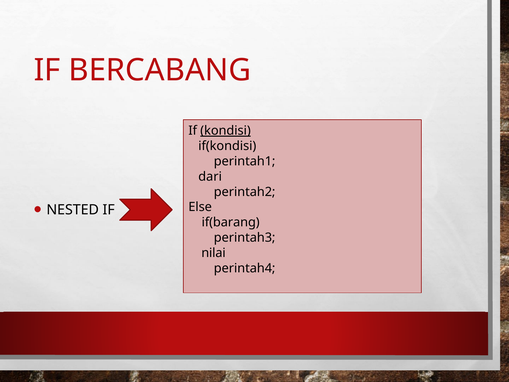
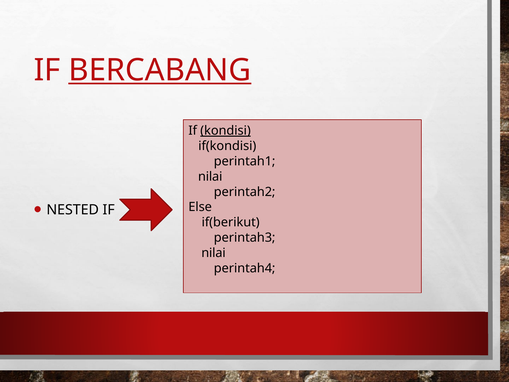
BERCABANG underline: none -> present
dari at (210, 176): dari -> nilai
if(barang: if(barang -> if(berikut
